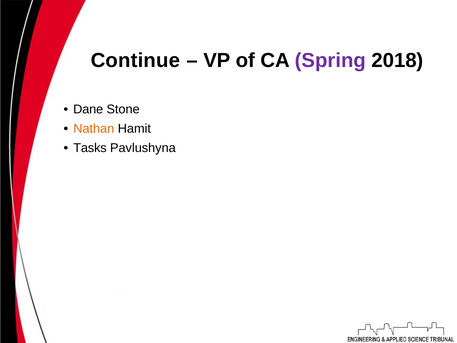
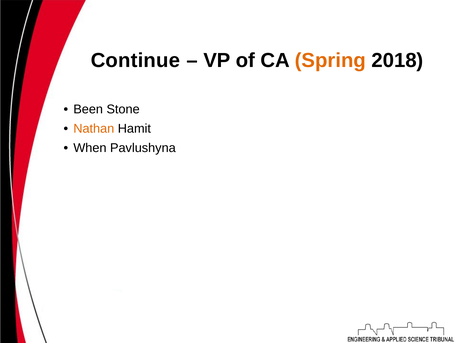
Spring colour: purple -> orange
Dane: Dane -> Been
Tasks: Tasks -> When
